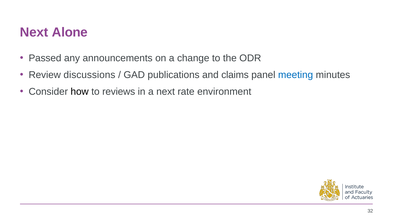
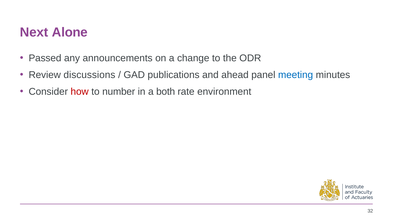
claims: claims -> ahead
how colour: black -> red
reviews: reviews -> number
a next: next -> both
